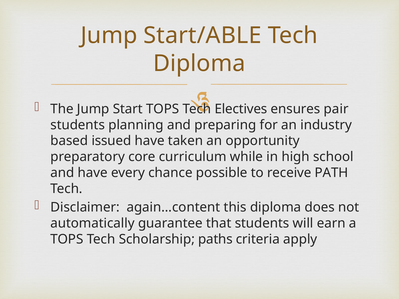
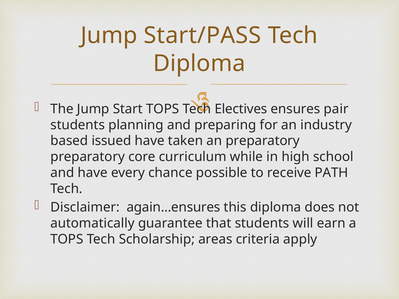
Start/ABLE: Start/ABLE -> Start/PASS
an opportunity: opportunity -> preparatory
again…content: again…content -> again…ensures
paths: paths -> areas
